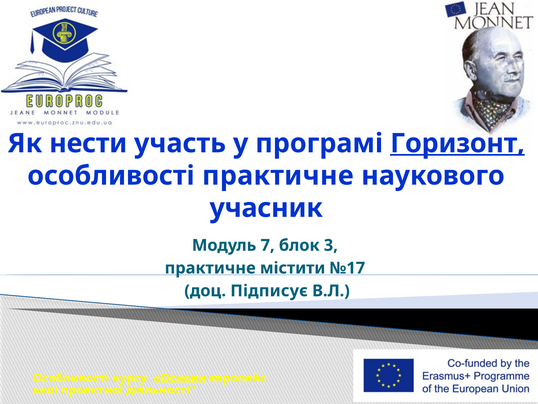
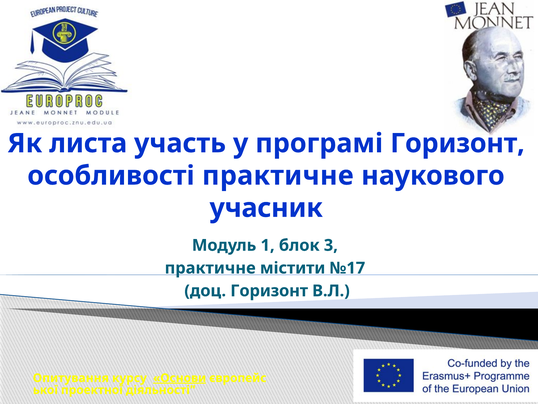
нести: нести -> листа
Горизонт at (457, 143) underline: present -> none
7: 7 -> 1
доц Підписує: Підписує -> Горизонт
Особливості at (71, 378): Особливості -> Опитування
